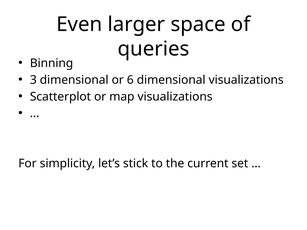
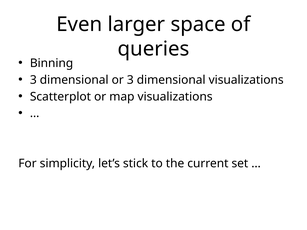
or 6: 6 -> 3
